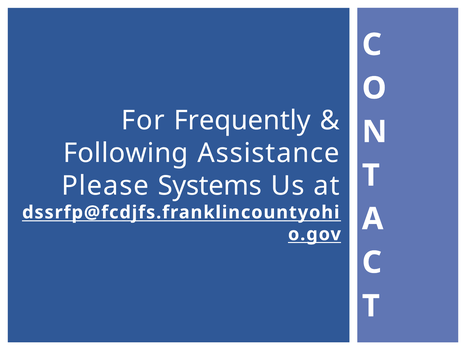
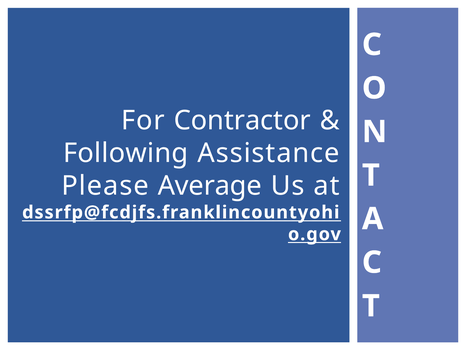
Frequently: Frequently -> Contractor
Systems: Systems -> Average
